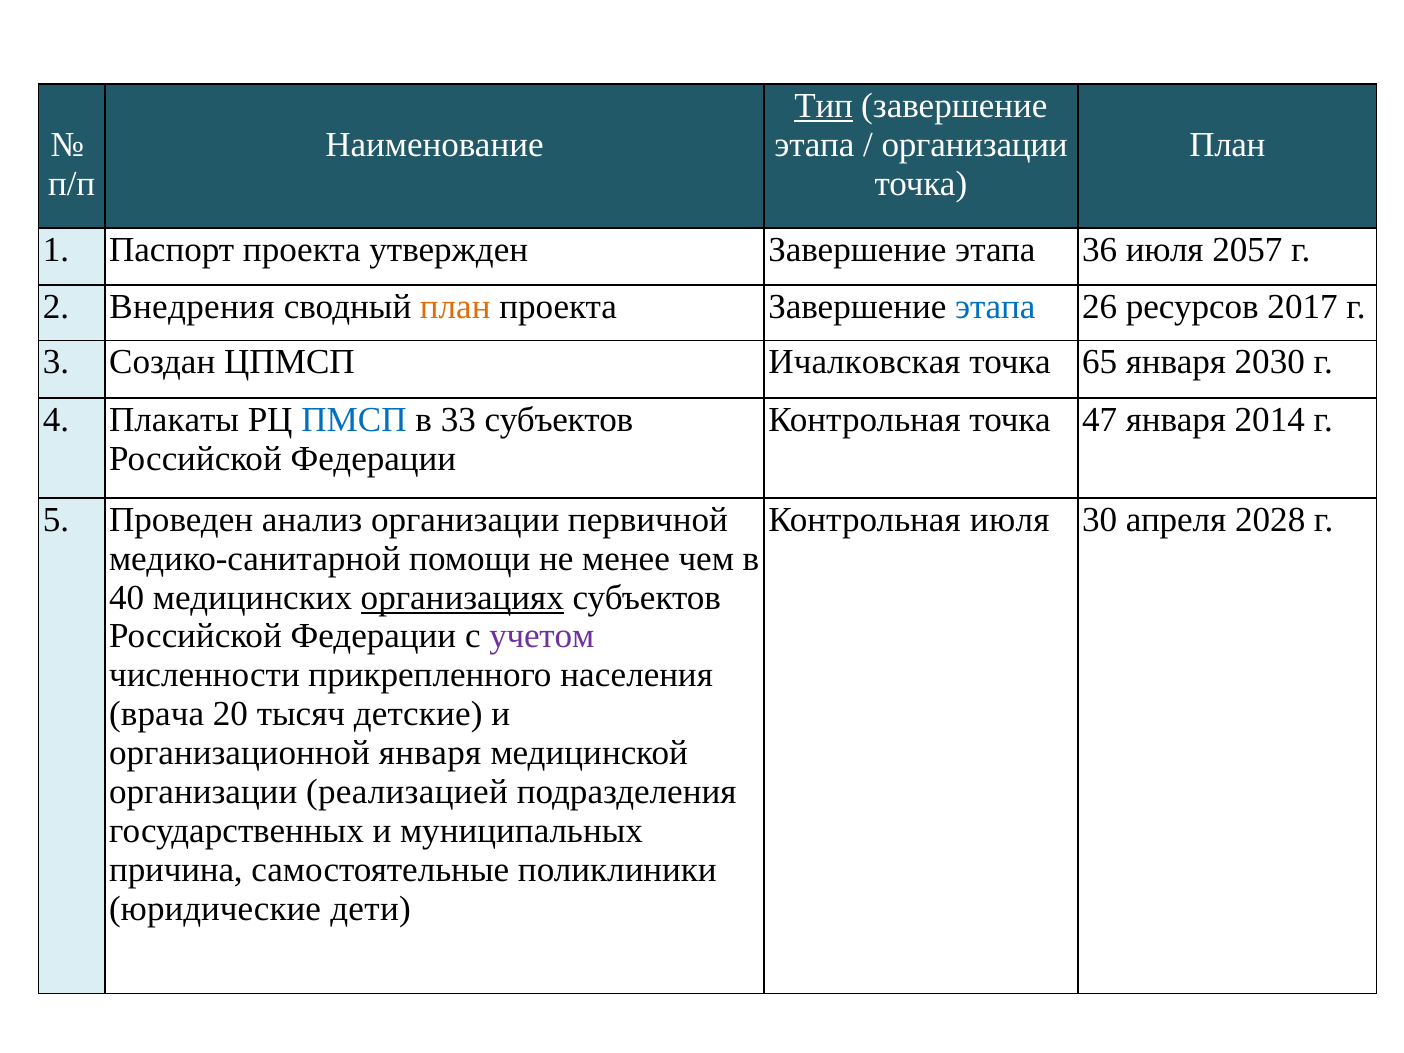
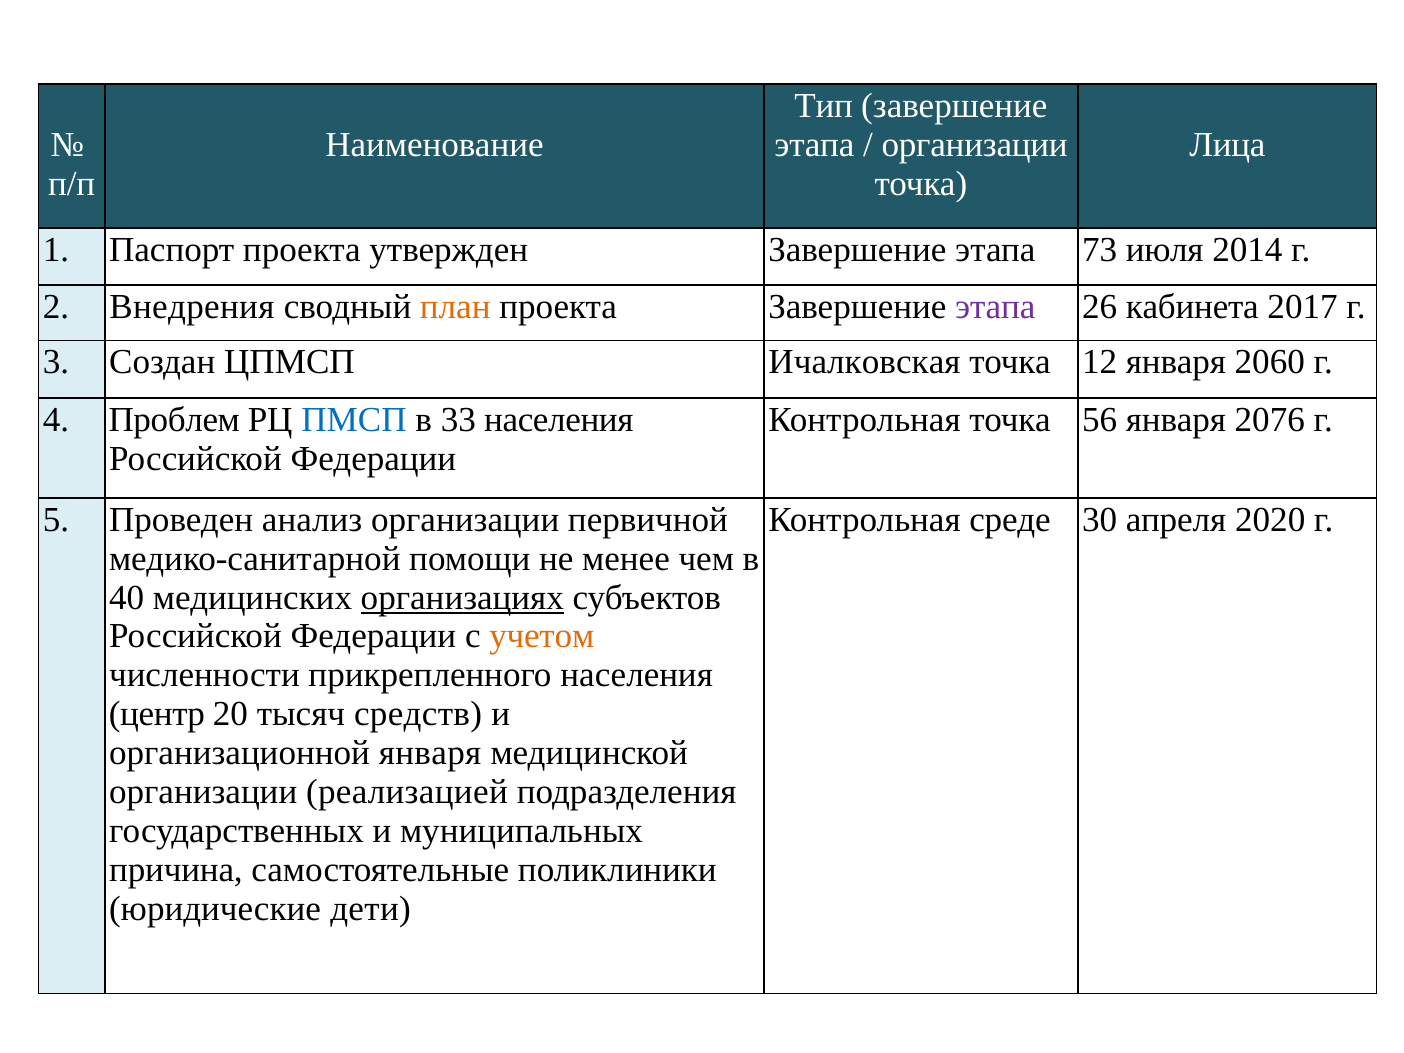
Тип underline: present -> none
План at (1227, 145): План -> Лица
36: 36 -> 73
2057: 2057 -> 2014
этапа at (995, 307) colour: blue -> purple
ресурсов: ресурсов -> кабинета
65: 65 -> 12
2030: 2030 -> 2060
Плакаты: Плакаты -> Проблем
33 субъектов: субъектов -> населения
47: 47 -> 56
2014: 2014 -> 2076
Контрольная июля: июля -> среде
2028: 2028 -> 2020
учетом colour: purple -> orange
врача: врача -> центр
детские: детские -> средств
